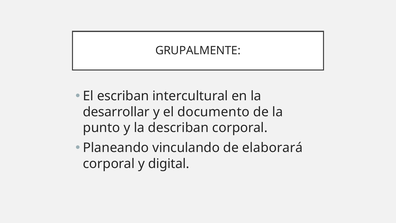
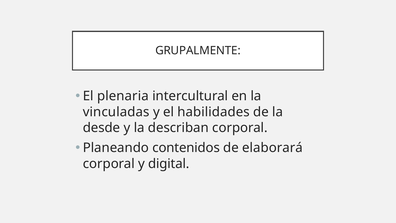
escriban: escriban -> plenaria
desarrollar: desarrollar -> vinculadas
documento: documento -> habilidades
punto: punto -> desde
vinculando: vinculando -> contenidos
